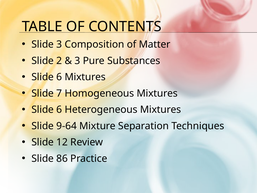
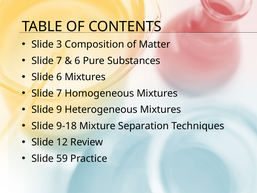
2 at (59, 61): 2 -> 7
3 at (77, 61): 3 -> 6
6 at (59, 110): 6 -> 9
9-64: 9-64 -> 9-18
86: 86 -> 59
